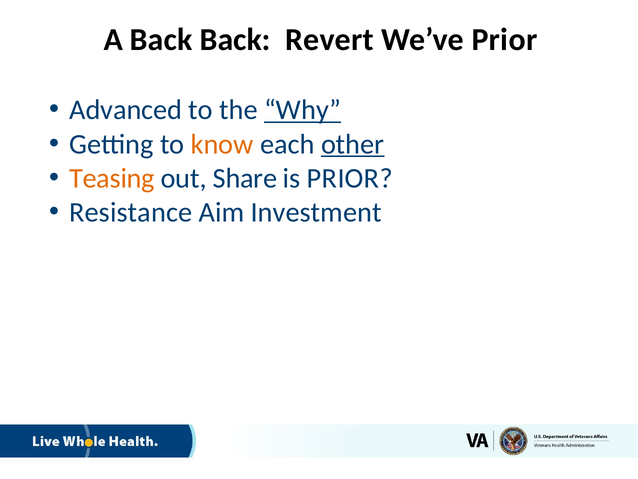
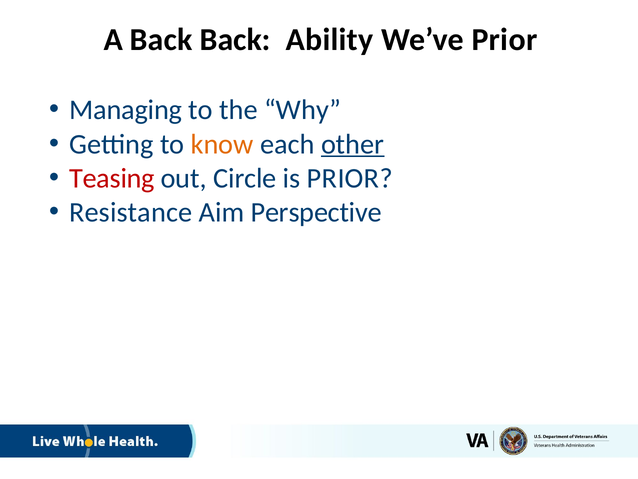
Revert: Revert -> Ability
Advanced: Advanced -> Managing
Why underline: present -> none
Teasing colour: orange -> red
Share: Share -> Circle
Investment: Investment -> Perspective
